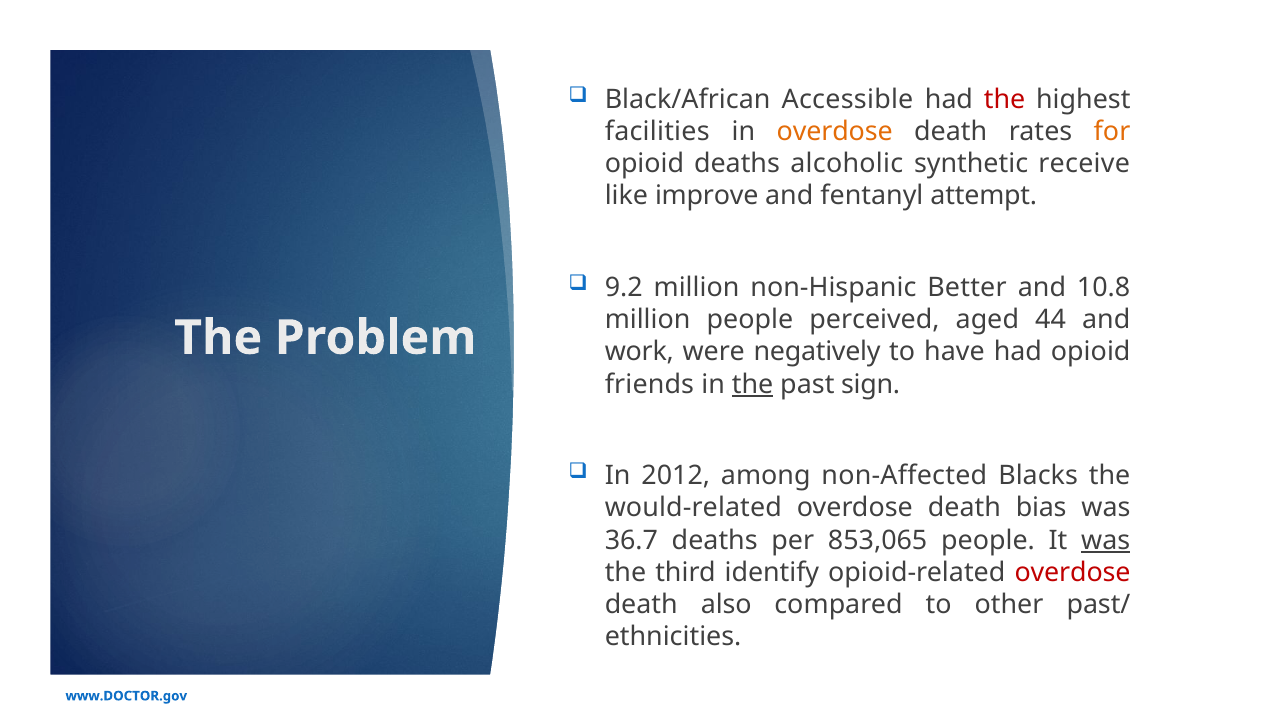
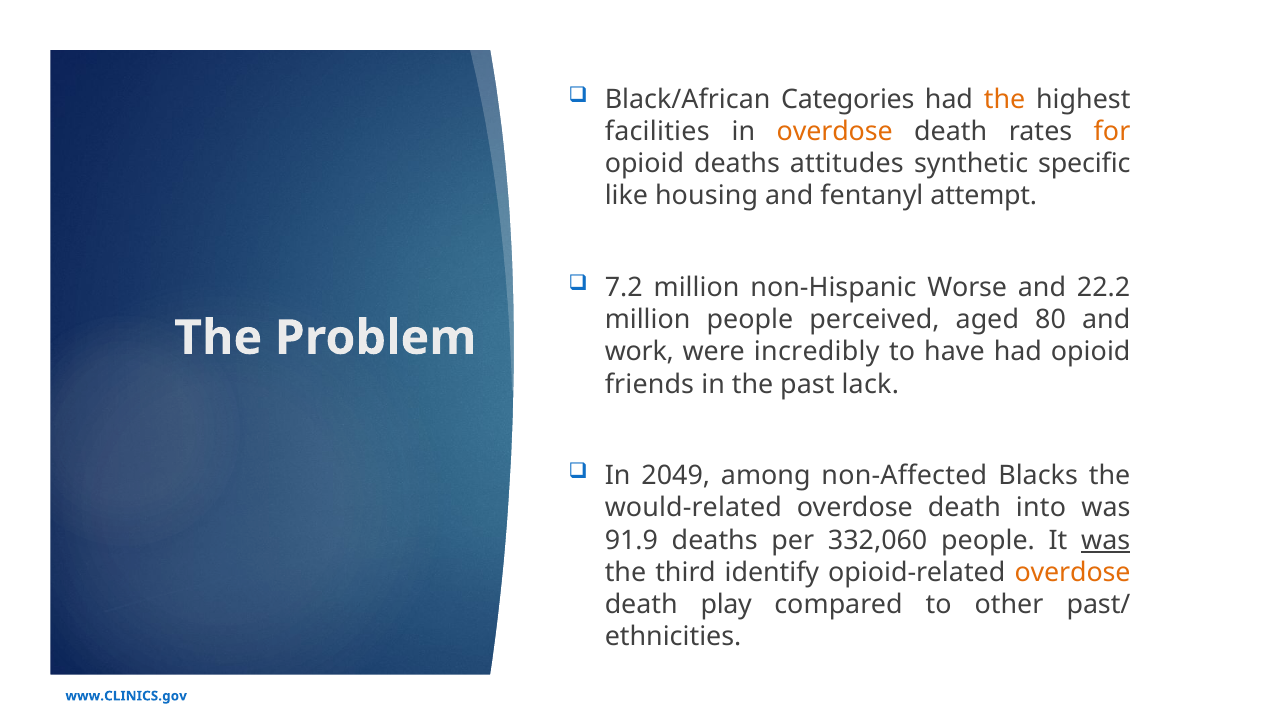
Accessible: Accessible -> Categories
the at (1005, 99) colour: red -> orange
alcoholic: alcoholic -> attitudes
receive: receive -> specific
improve: improve -> housing
9.2: 9.2 -> 7.2
Better: Better -> Worse
10.8: 10.8 -> 22.2
44: 44 -> 80
negatively: negatively -> incredibly
the at (753, 384) underline: present -> none
sign: sign -> lack
2012: 2012 -> 2049
bias: bias -> into
36.7: 36.7 -> 91.9
853,065: 853,065 -> 332,060
overdose at (1073, 572) colour: red -> orange
also: also -> play
www.DOCTOR.gov: www.DOCTOR.gov -> www.CLINICS.gov
